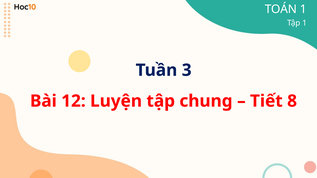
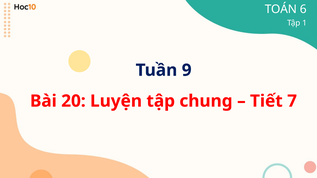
TOÁN 1: 1 -> 6
3: 3 -> 9
12: 12 -> 20
8: 8 -> 7
